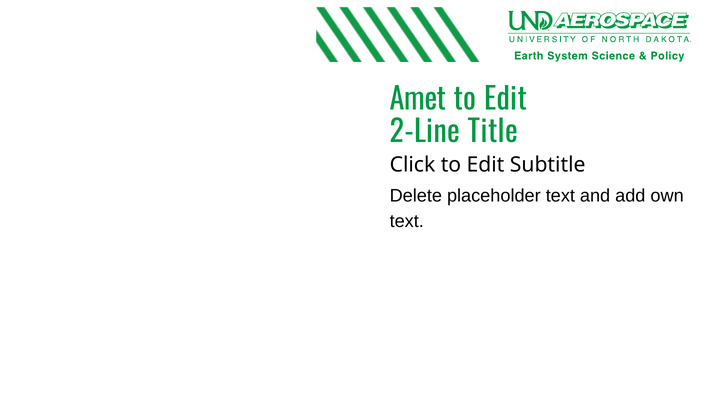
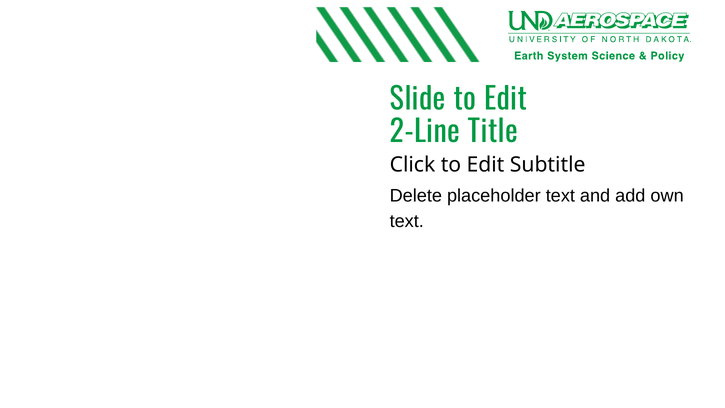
Amet: Amet -> Slide
